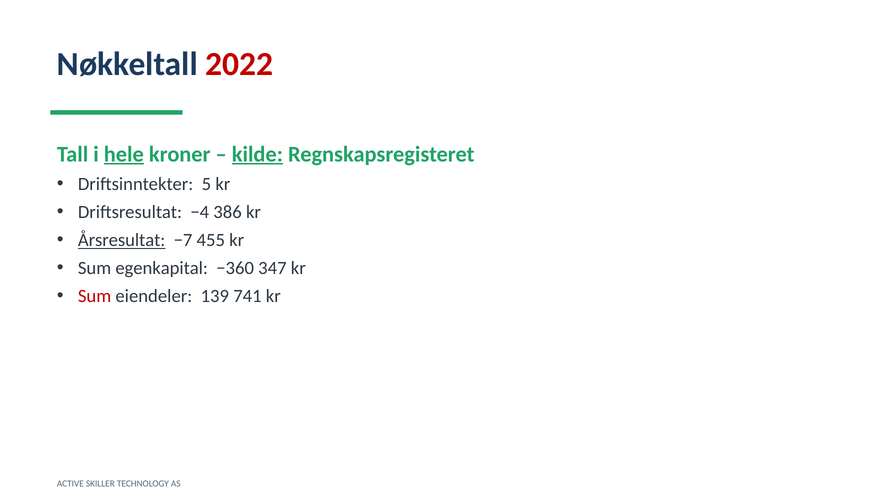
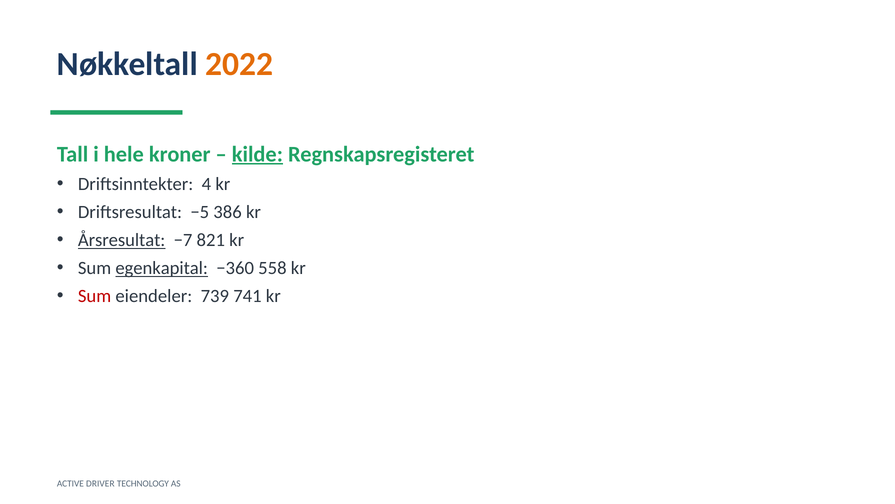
2022 colour: red -> orange
hele underline: present -> none
5: 5 -> 4
−4: −4 -> −5
455: 455 -> 821
egenkapital underline: none -> present
347: 347 -> 558
139: 139 -> 739
SKILLER: SKILLER -> DRIVER
